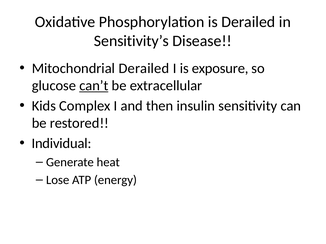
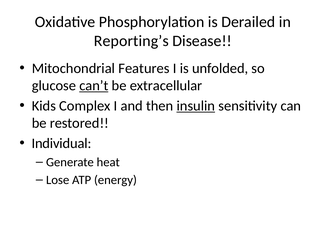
Sensitivity’s: Sensitivity’s -> Reporting’s
Mitochondrial Derailed: Derailed -> Features
exposure: exposure -> unfolded
insulin underline: none -> present
